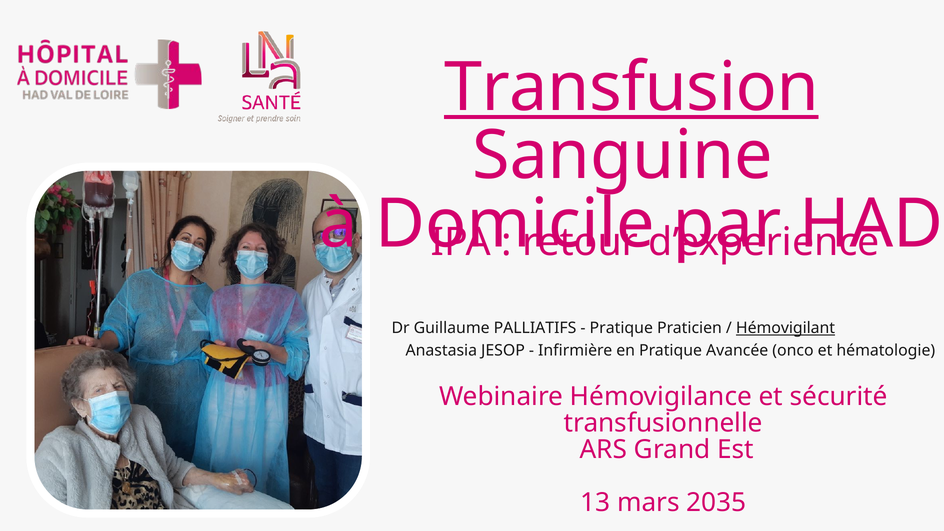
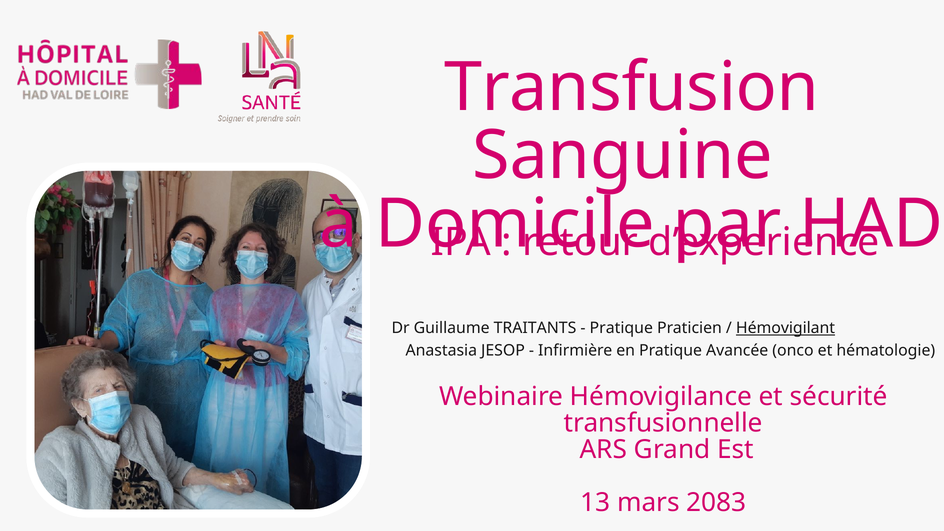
Transfusion underline: present -> none
PALLIATIFS: PALLIATIFS -> TRAITANTS
2035: 2035 -> 2083
